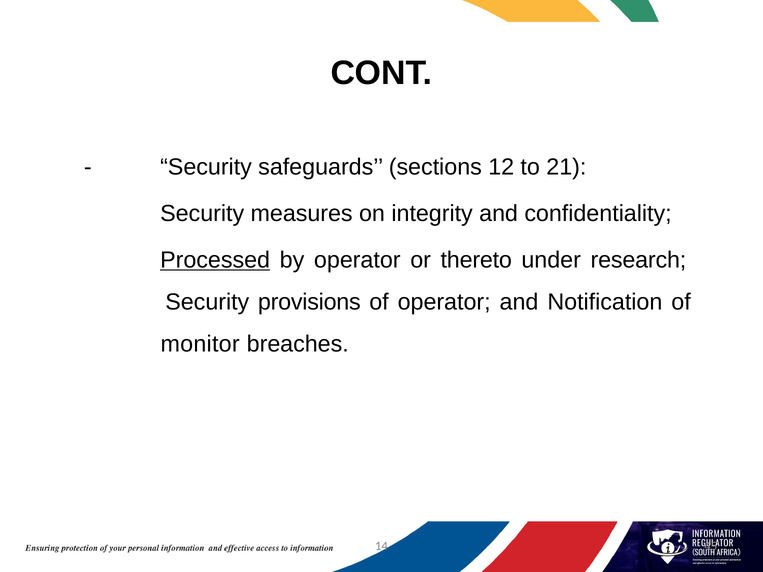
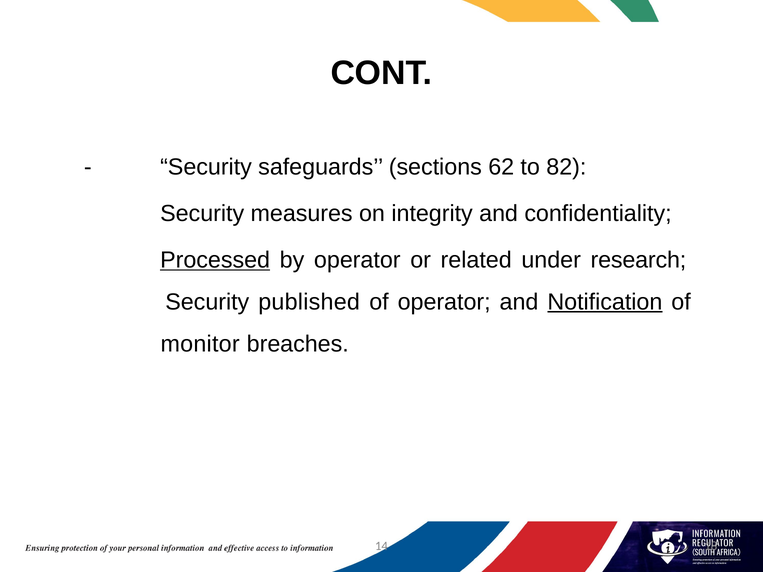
12: 12 -> 62
21: 21 -> 82
thereto: thereto -> related
provisions: provisions -> published
Notification underline: none -> present
45: 45 -> 18
